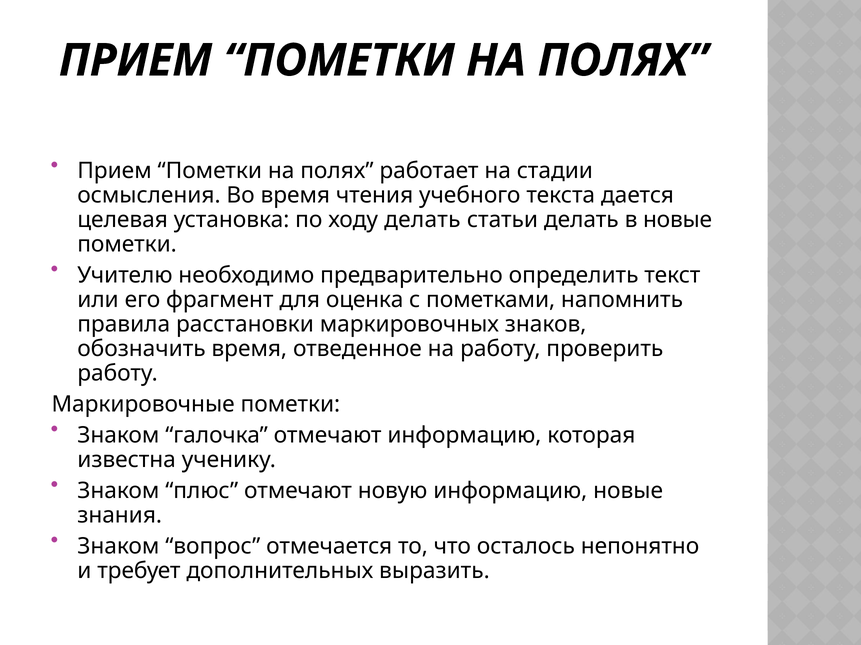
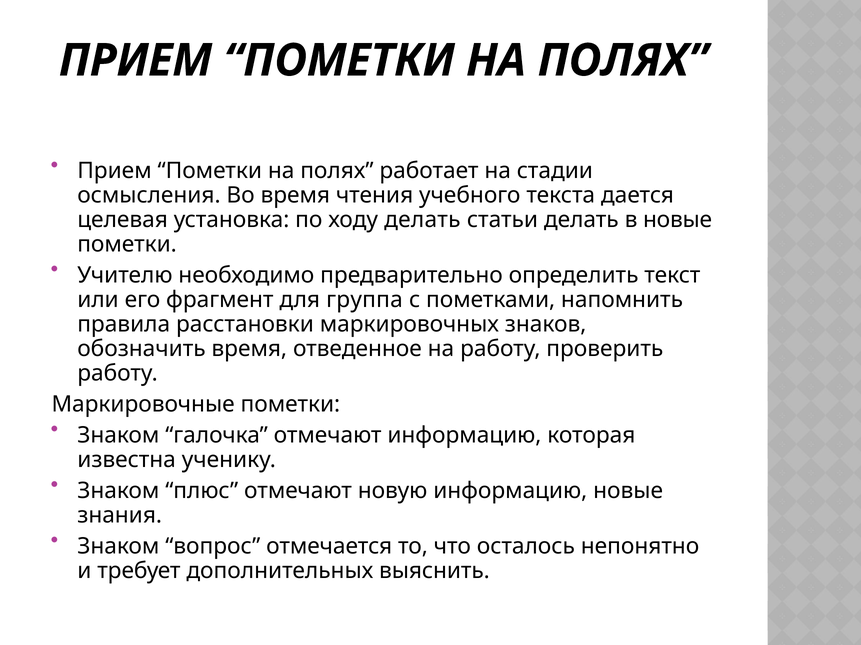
оценка: оценка -> группа
выразить: выразить -> выяснить
